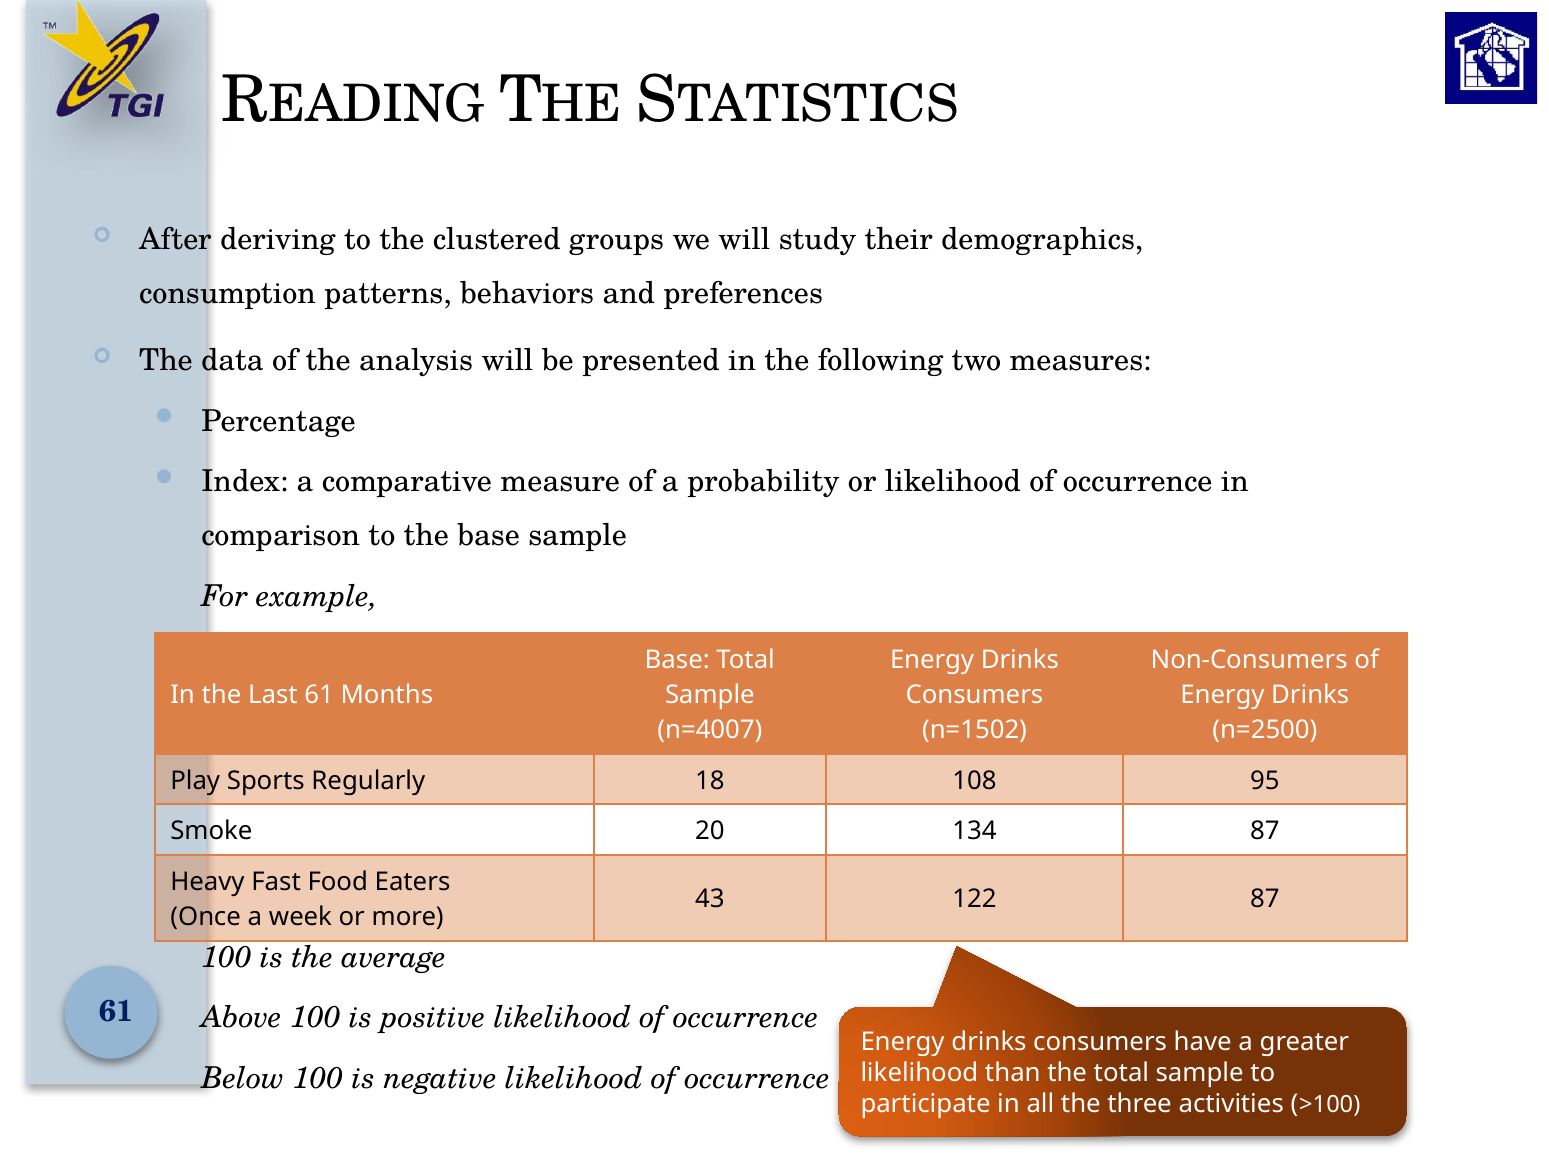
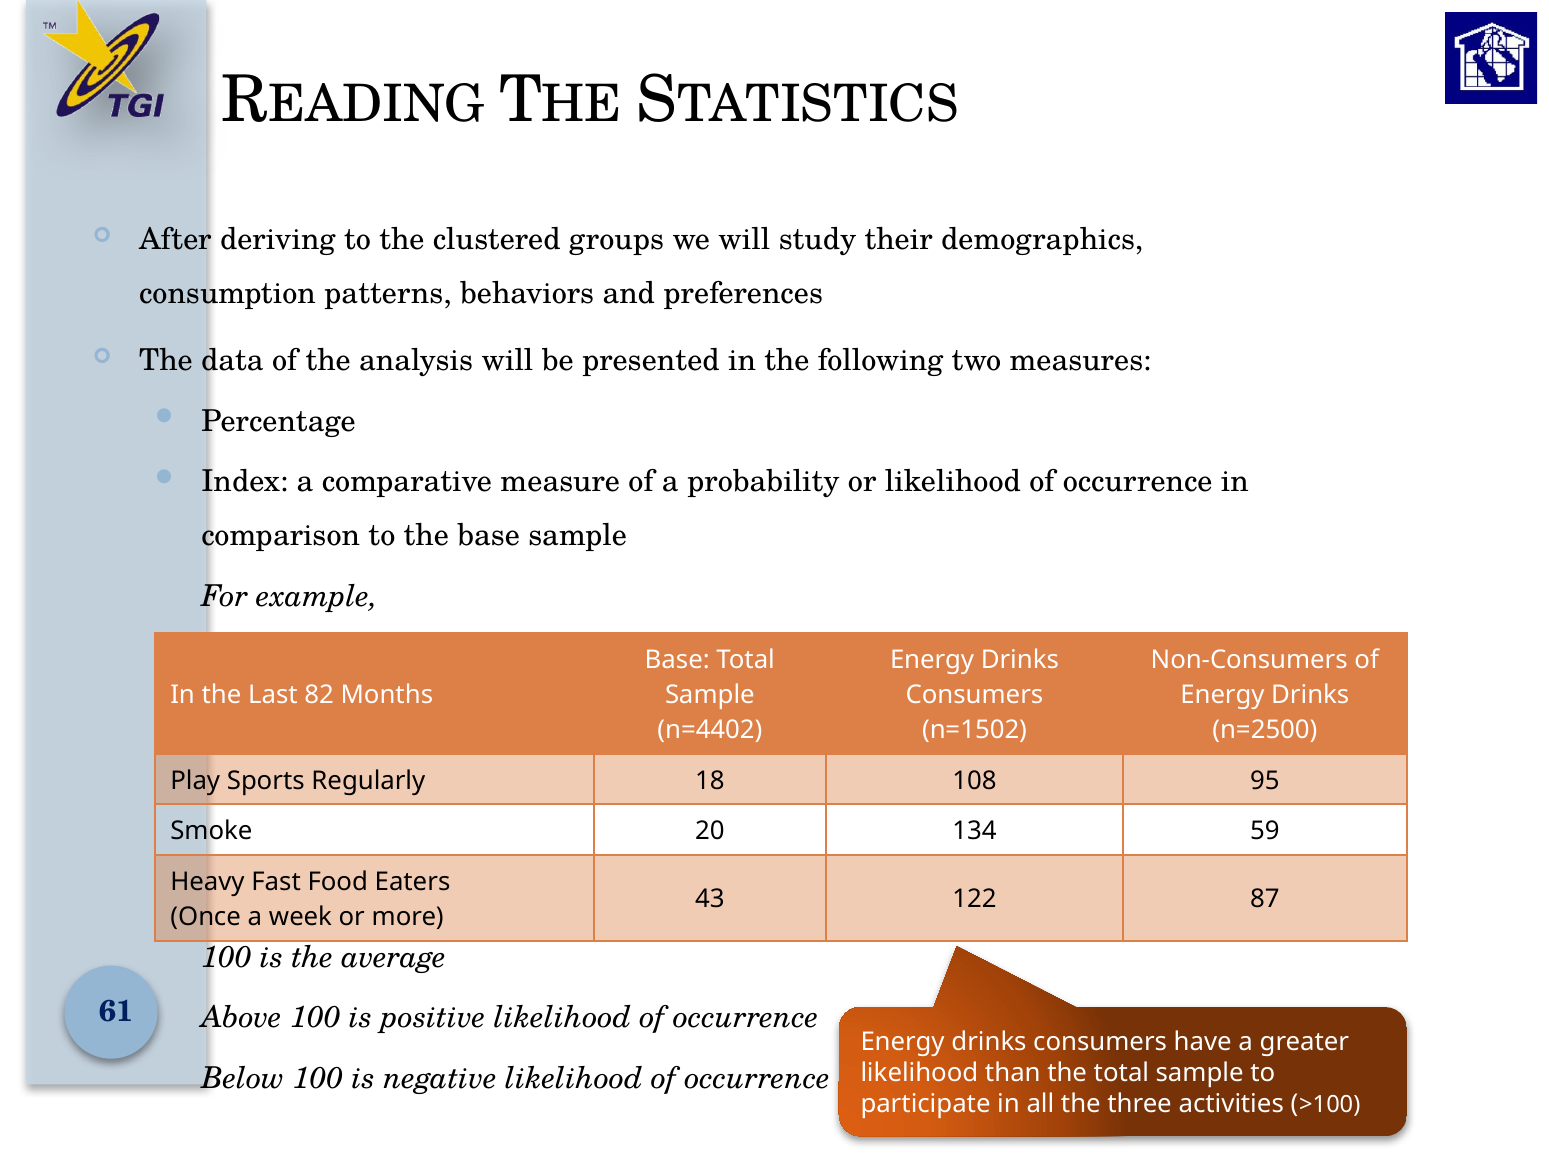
Last 61: 61 -> 82
n=4007: n=4007 -> n=4402
87 at (1265, 831): 87 -> 59
